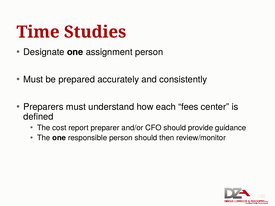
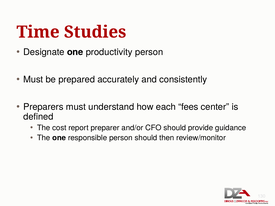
assignment: assignment -> productivity
